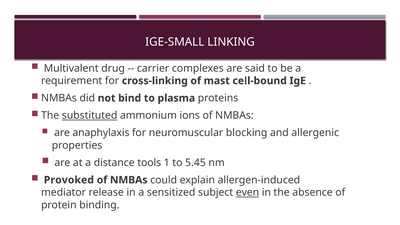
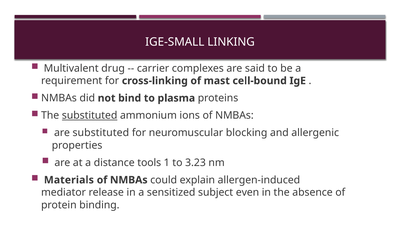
are anaphylaxis: anaphylaxis -> substituted
5.45: 5.45 -> 3.23
Provoked: Provoked -> Materials
even underline: present -> none
